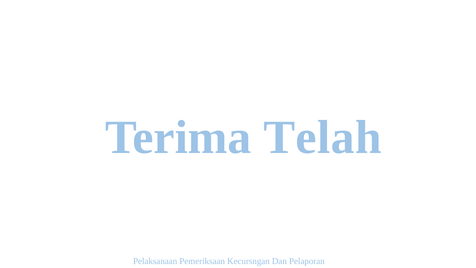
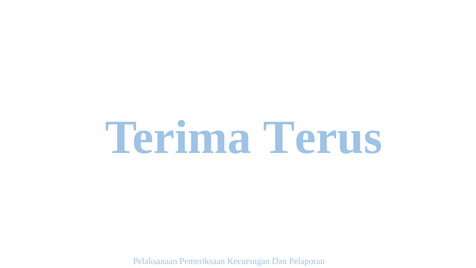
Telah: Telah -> Terus
